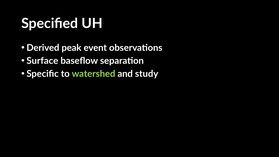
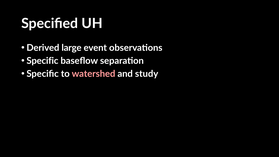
peak: peak -> large
Surface at (42, 61): Surface -> Specific
watershed colour: light green -> pink
